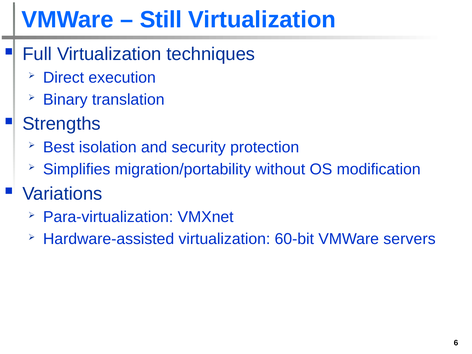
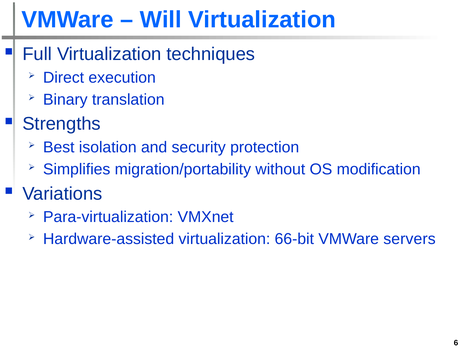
Still: Still -> Will
60-bit: 60-bit -> 66-bit
